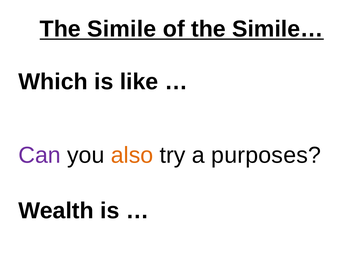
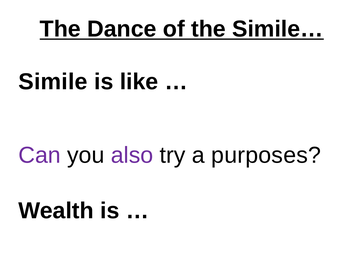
Simile: Simile -> Dance
Which: Which -> Simile
also colour: orange -> purple
